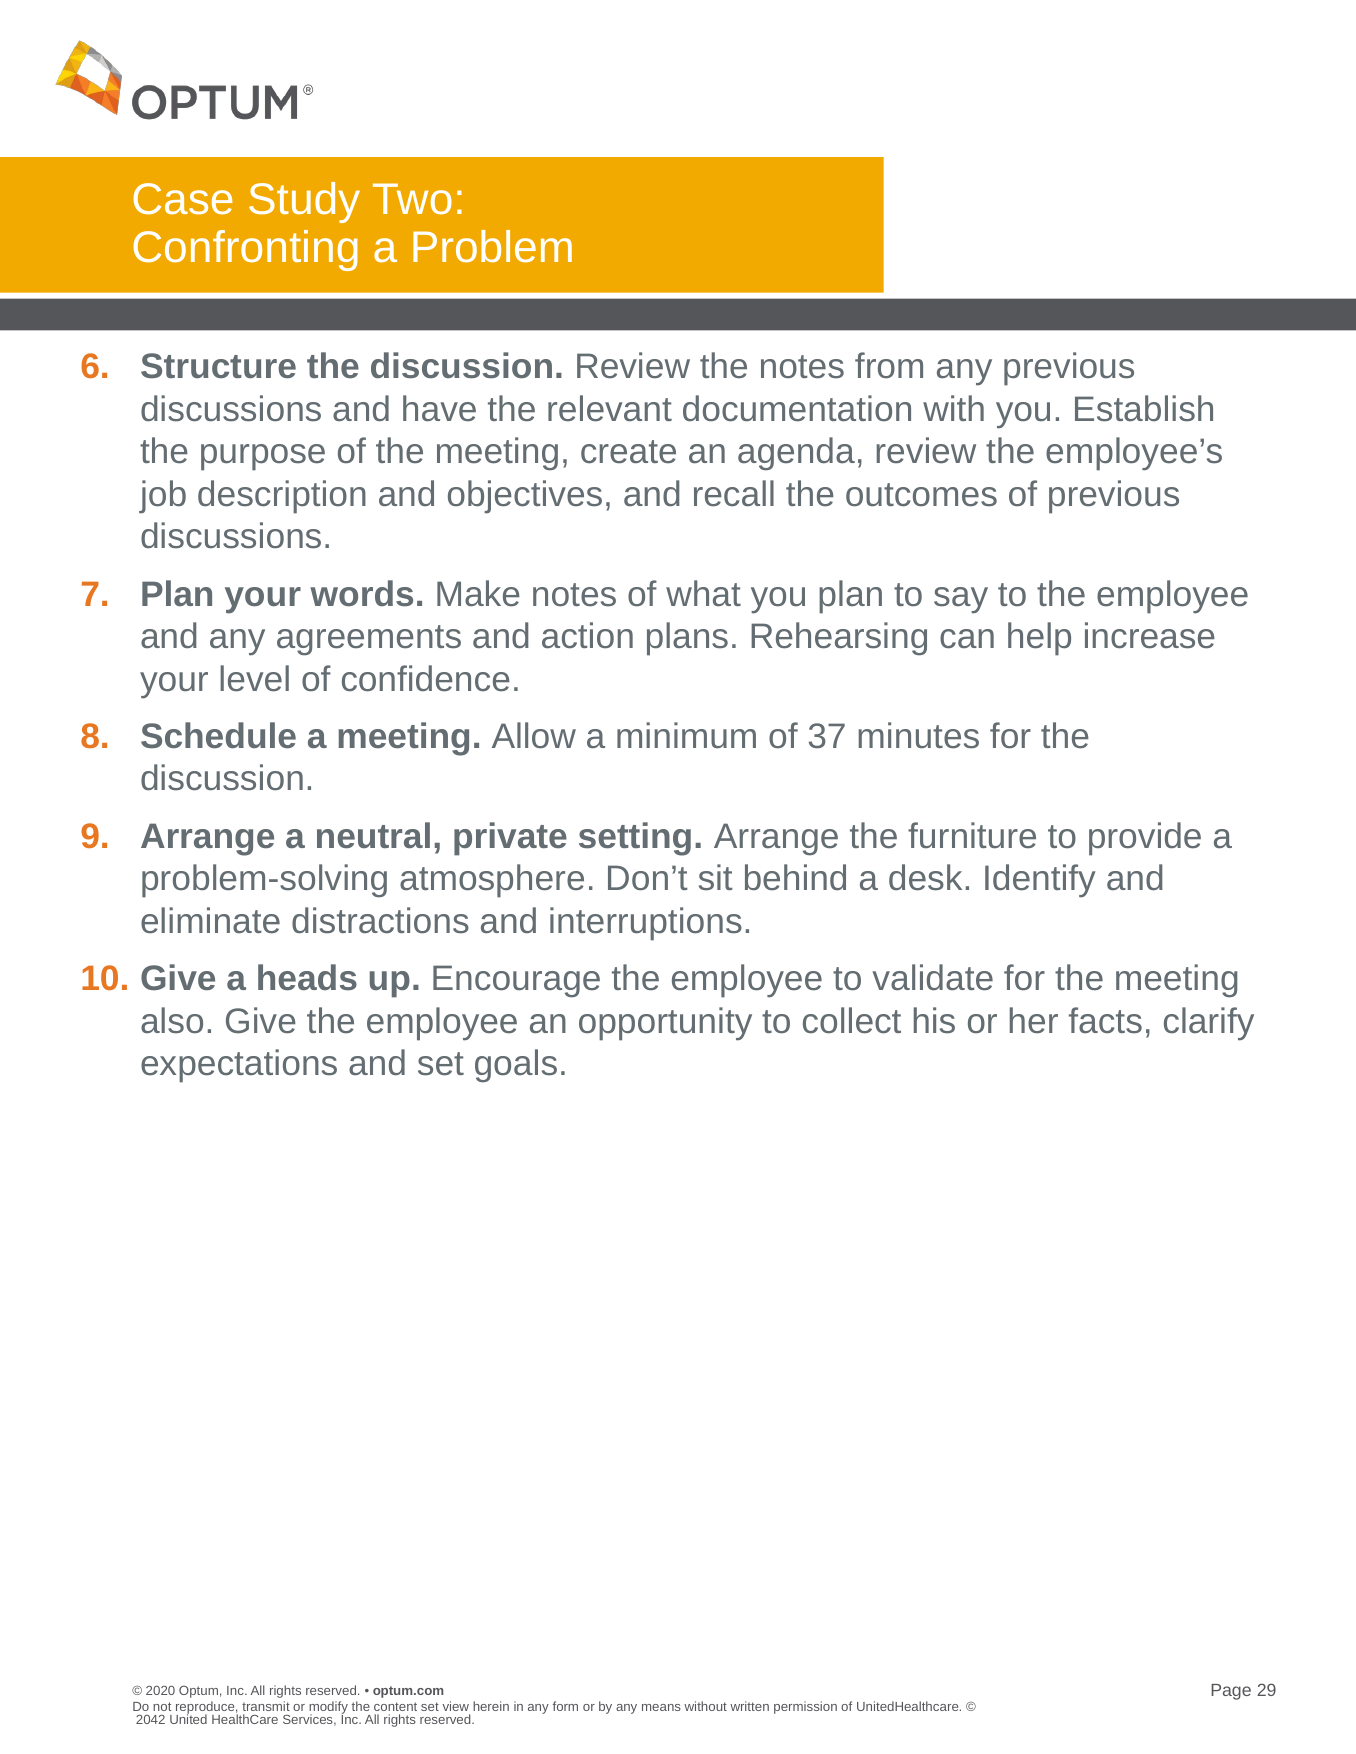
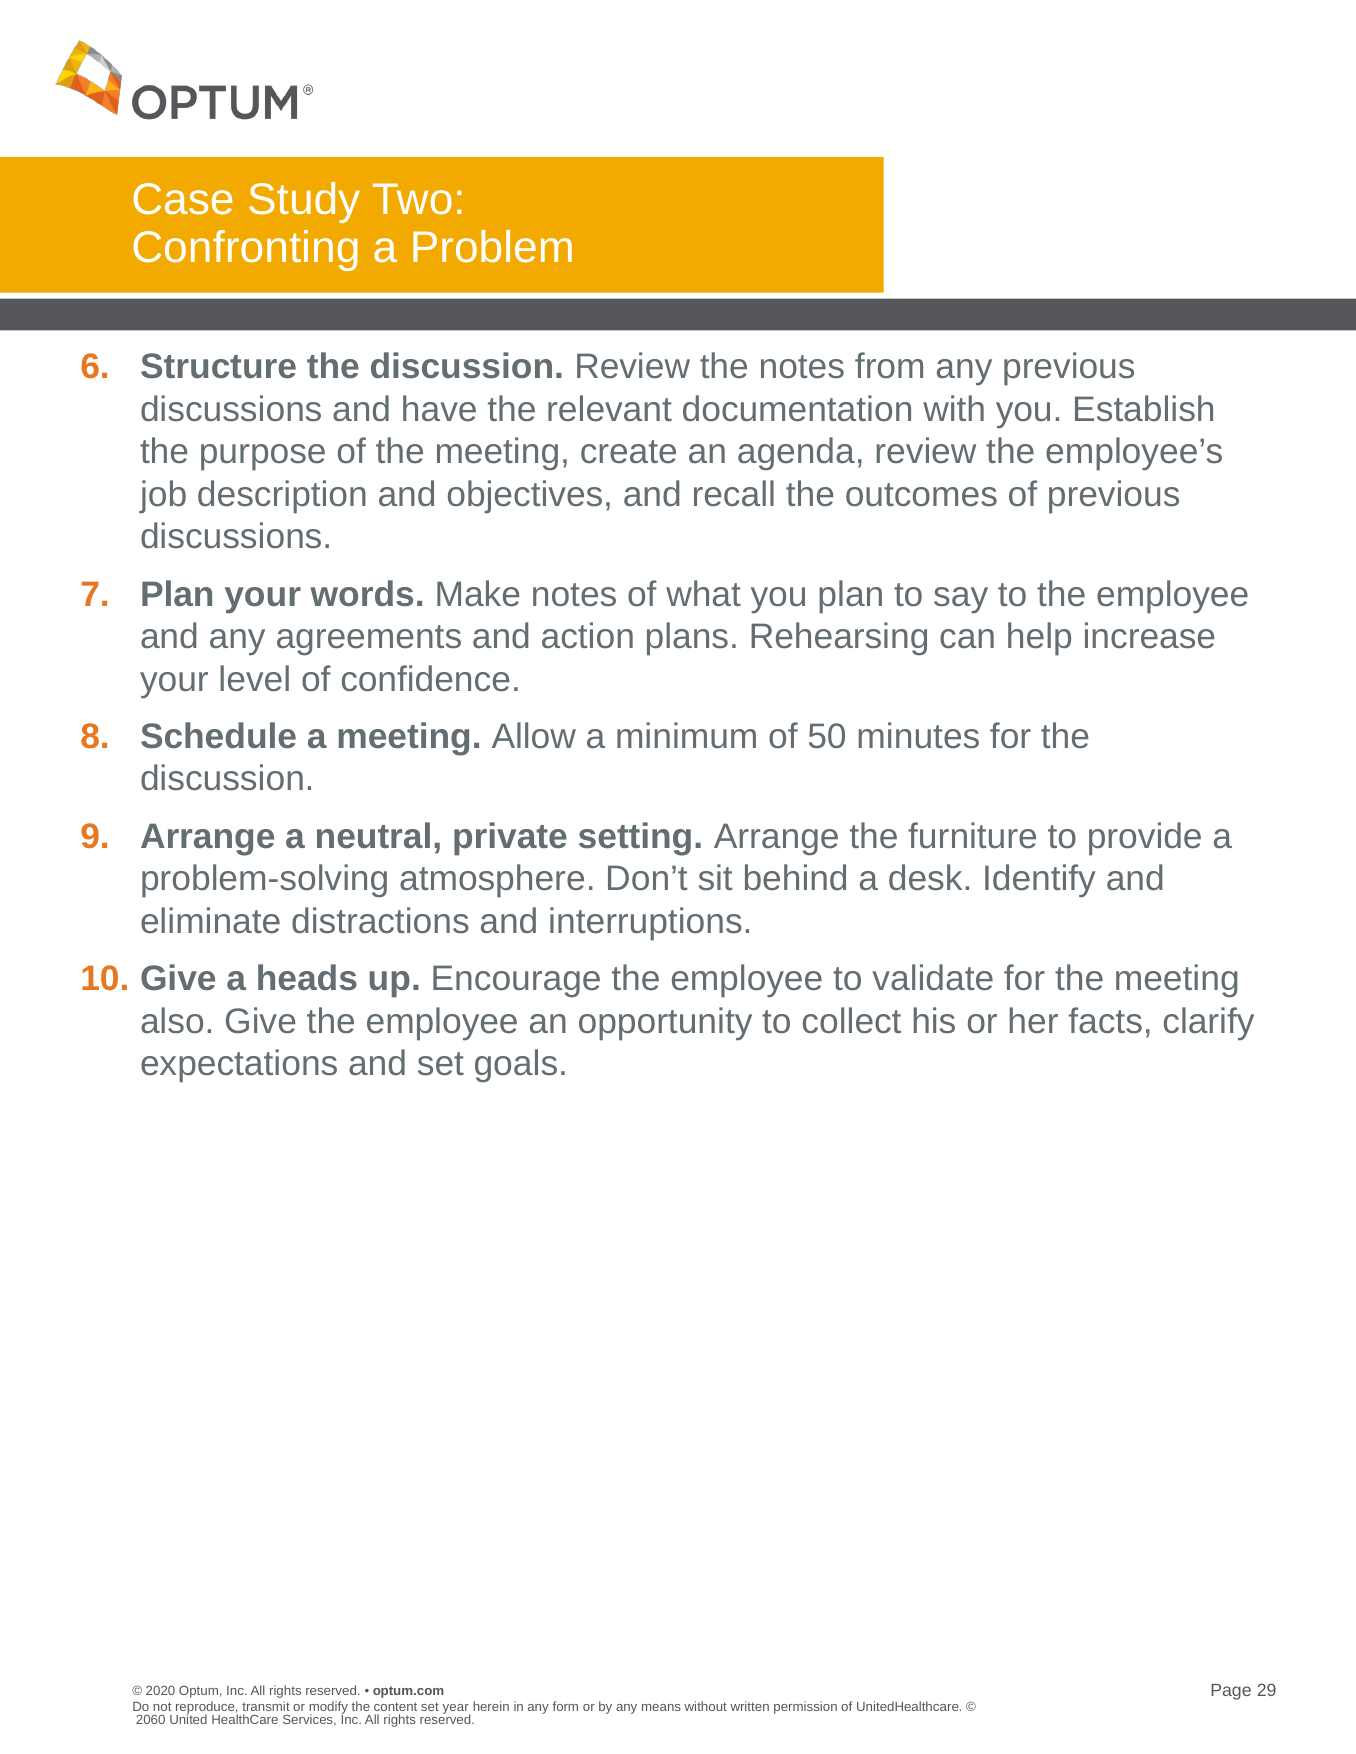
37: 37 -> 50
view: view -> year
2042: 2042 -> 2060
